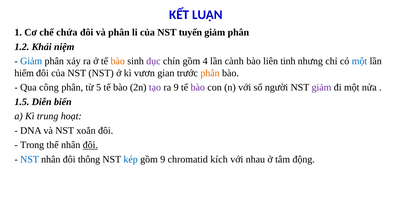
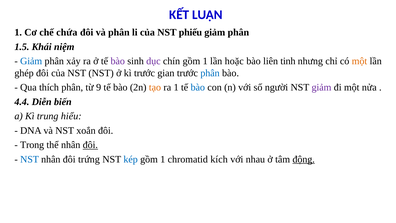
tuyến: tuyến -> phiếu
1.2: 1.2 -> 1.5
bào at (118, 61) colour: orange -> purple
chín gồm 4: 4 -> 1
cành: cành -> hoặc
một at (359, 61) colour: blue -> orange
hiếm: hiếm -> ghép
kì vươn: vươn -> trước
phân at (210, 73) colour: orange -> blue
công: công -> thích
5: 5 -> 9
tạo colour: purple -> orange
ra 9: 9 -> 1
bào at (198, 87) colour: purple -> blue
1.5: 1.5 -> 4.4
hoạt: hoạt -> hiểu
thông: thông -> trứng
9 at (163, 159): 9 -> 1
động underline: none -> present
